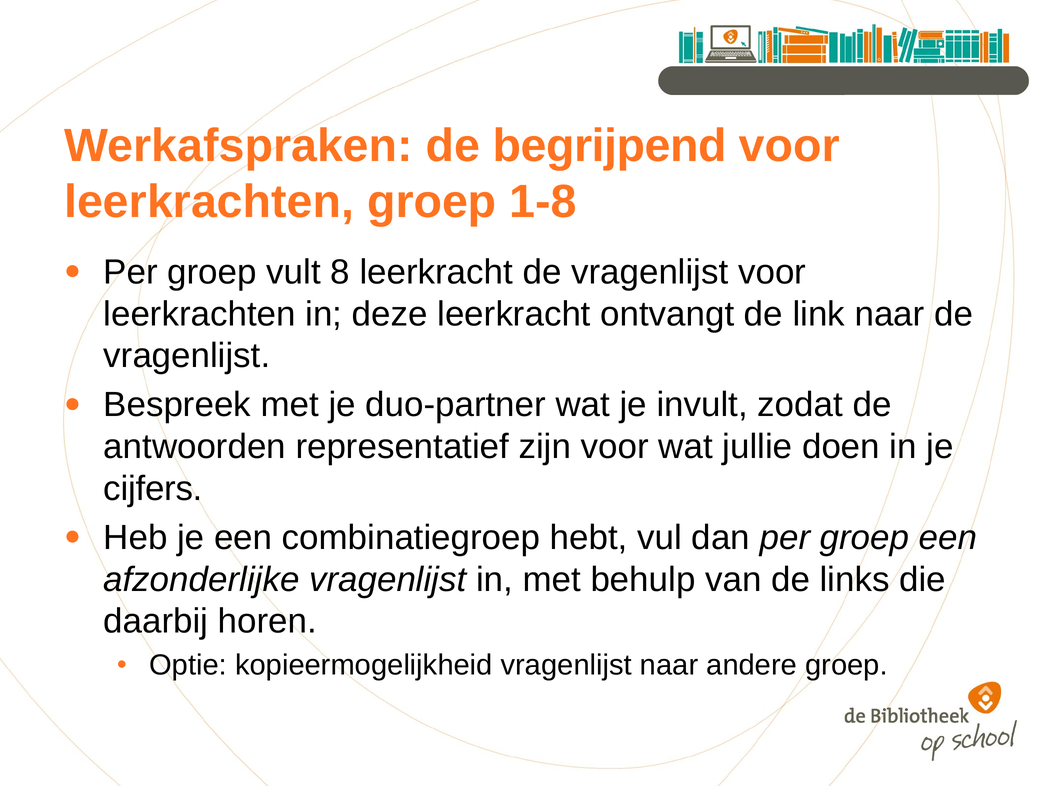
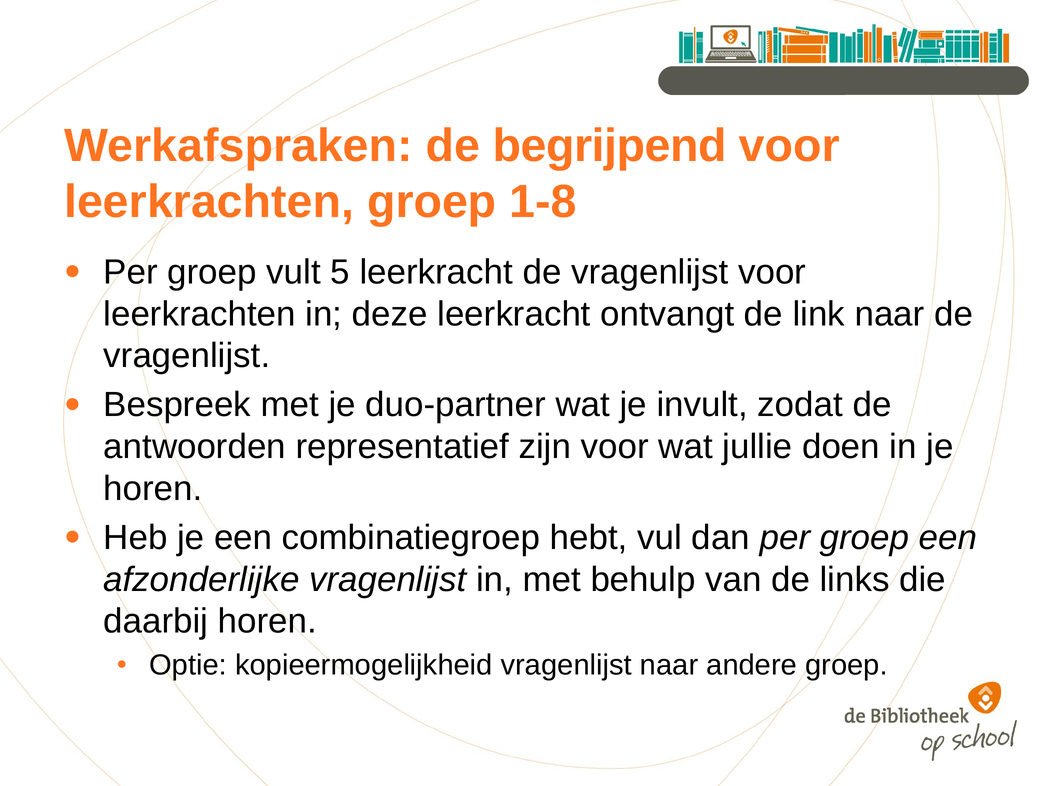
8: 8 -> 5
cijfers at (153, 489): cijfers -> horen
